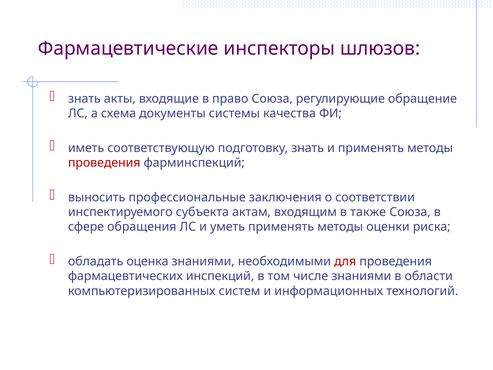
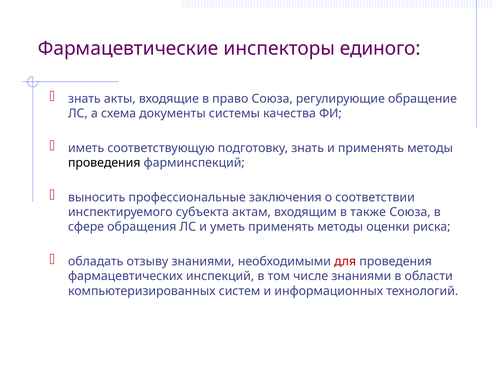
шлюзов: шлюзов -> единого
проведения at (104, 163) colour: red -> black
оценка: оценка -> отзыву
